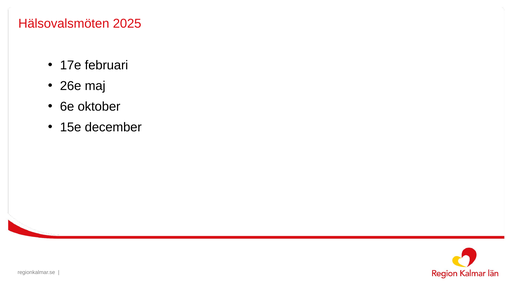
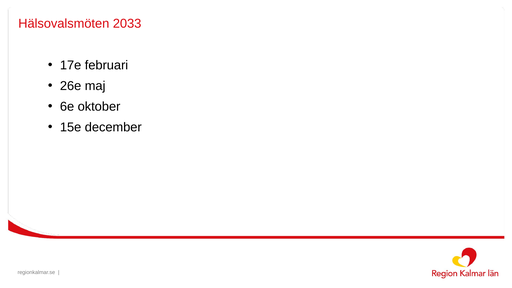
2025: 2025 -> 2033
